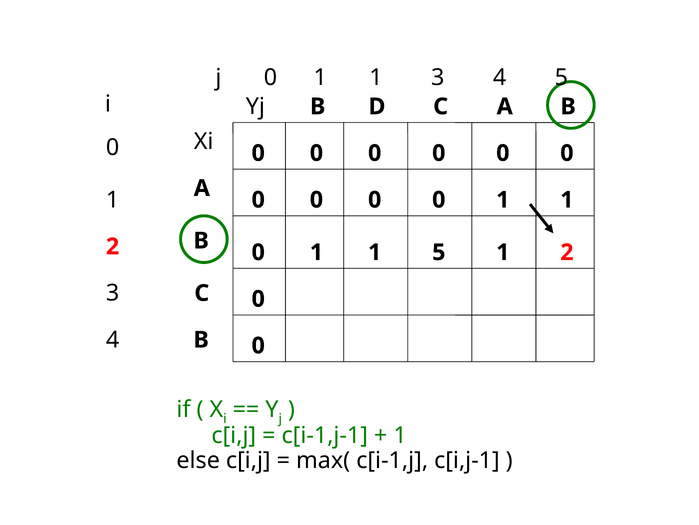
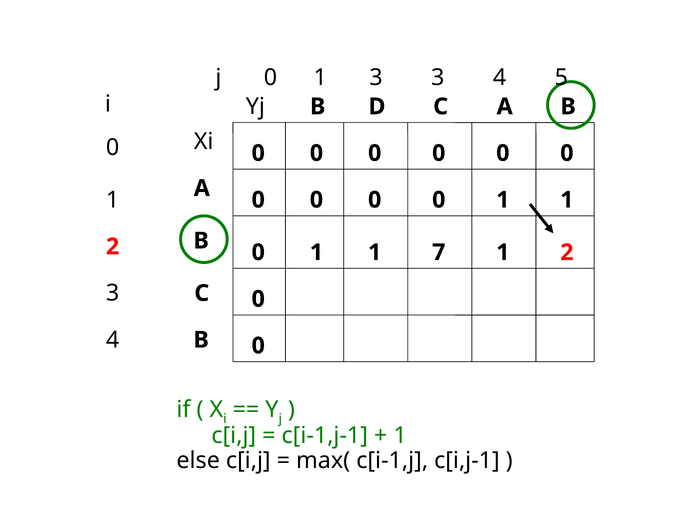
j 0 1 1: 1 -> 3
1 5: 5 -> 7
